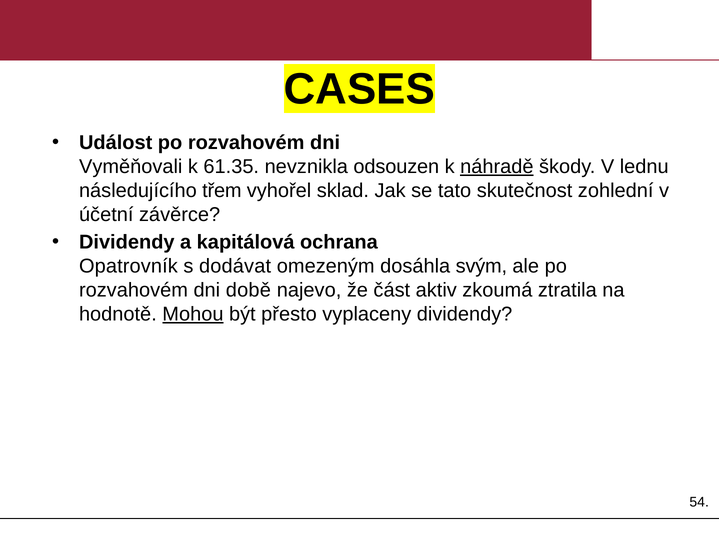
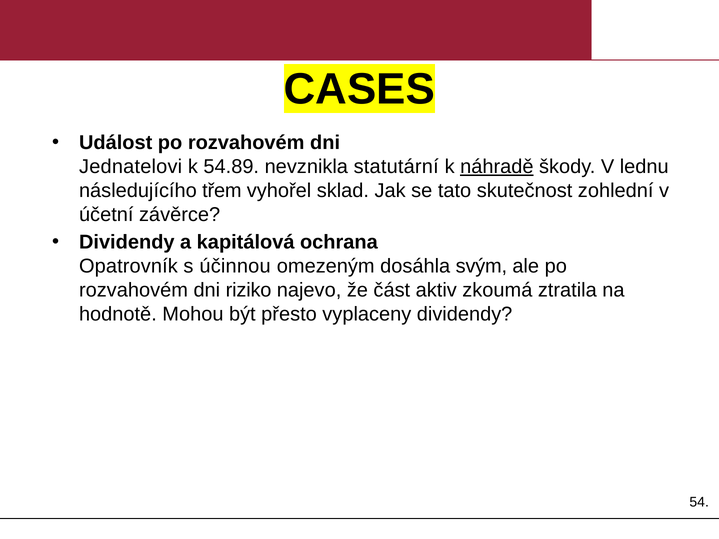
Vyměňovali: Vyměňovali -> Jednatelovi
61.35: 61.35 -> 54.89
odsouzen: odsouzen -> statutární
dodávat: dodávat -> účinnou
době: době -> riziko
Mohou underline: present -> none
